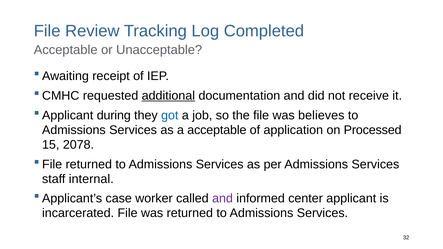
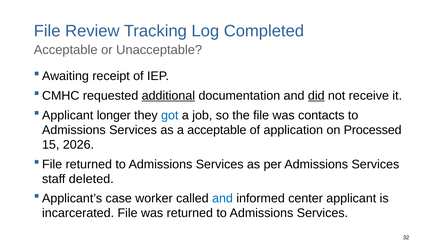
did underline: none -> present
during: during -> longer
believes: believes -> contacts
2078: 2078 -> 2026
internal: internal -> deleted
and at (223, 199) colour: purple -> blue
